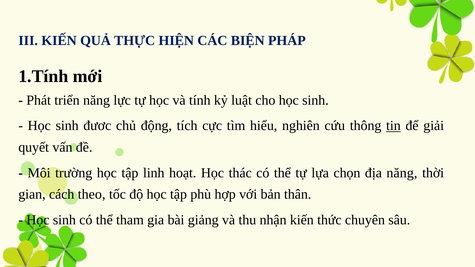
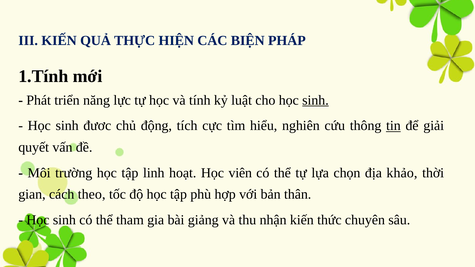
sinh at (315, 100) underline: none -> present
thác: thác -> viên
địa năng: năng -> khảo
